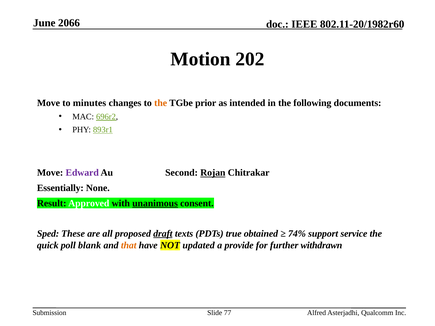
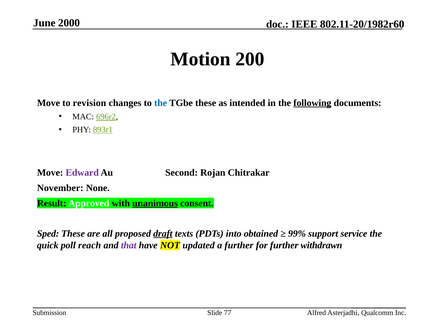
2066: 2066 -> 2000
202: 202 -> 200
minutes: minutes -> revision
the at (161, 103) colour: orange -> blue
TGbe prior: prior -> these
following underline: none -> present
Rojan underline: present -> none
Essentially: Essentially -> November
true: true -> into
74%: 74% -> 99%
blank: blank -> reach
that colour: orange -> purple
a provide: provide -> further
